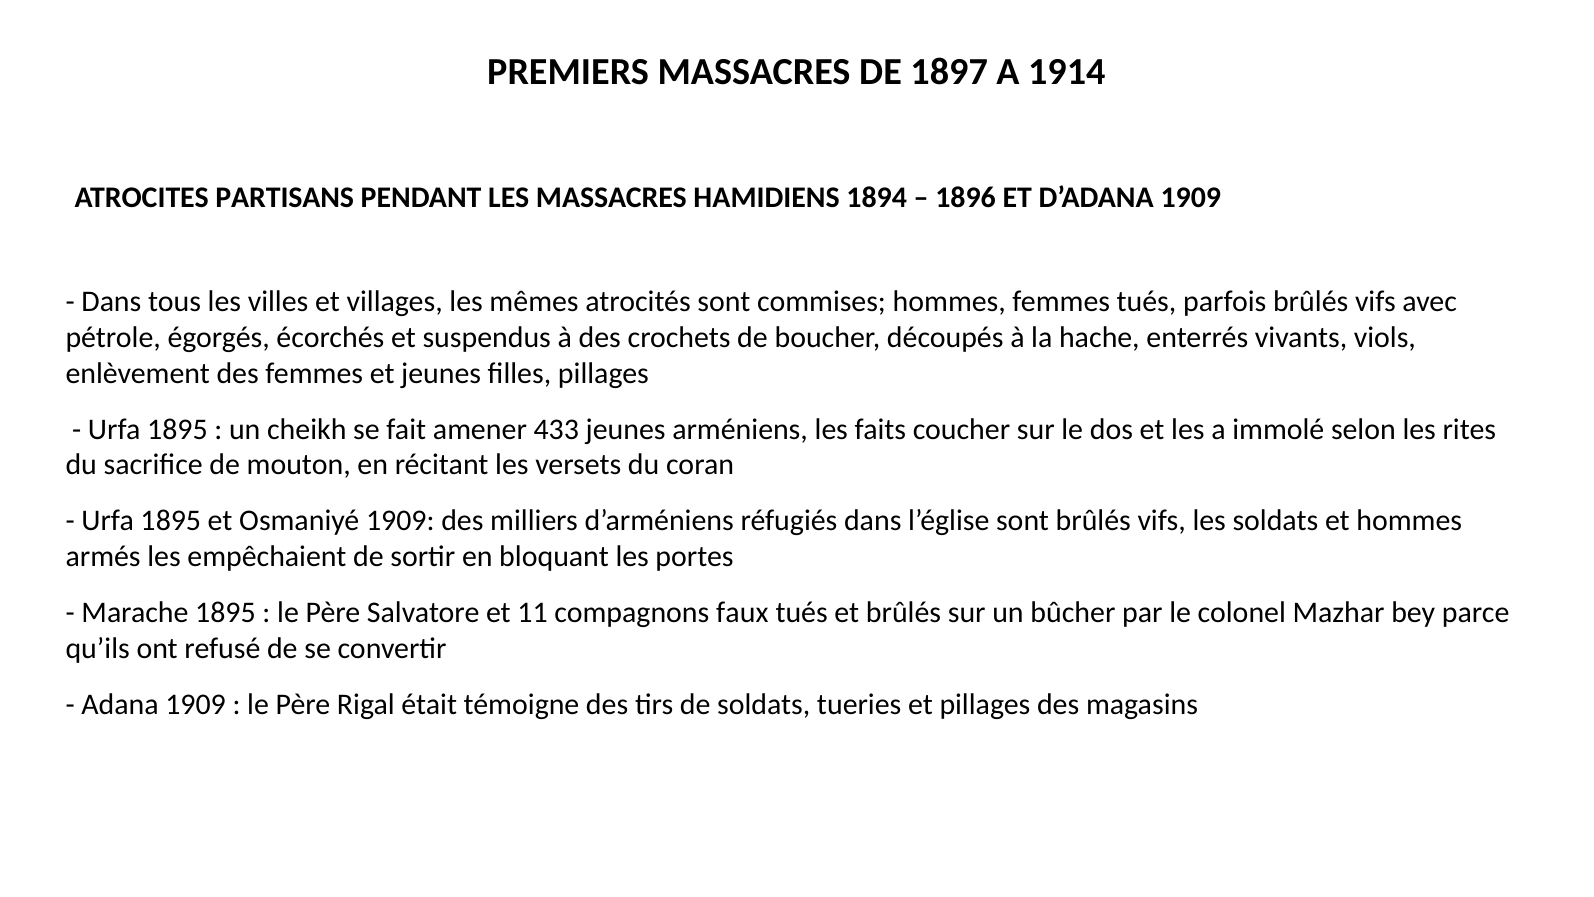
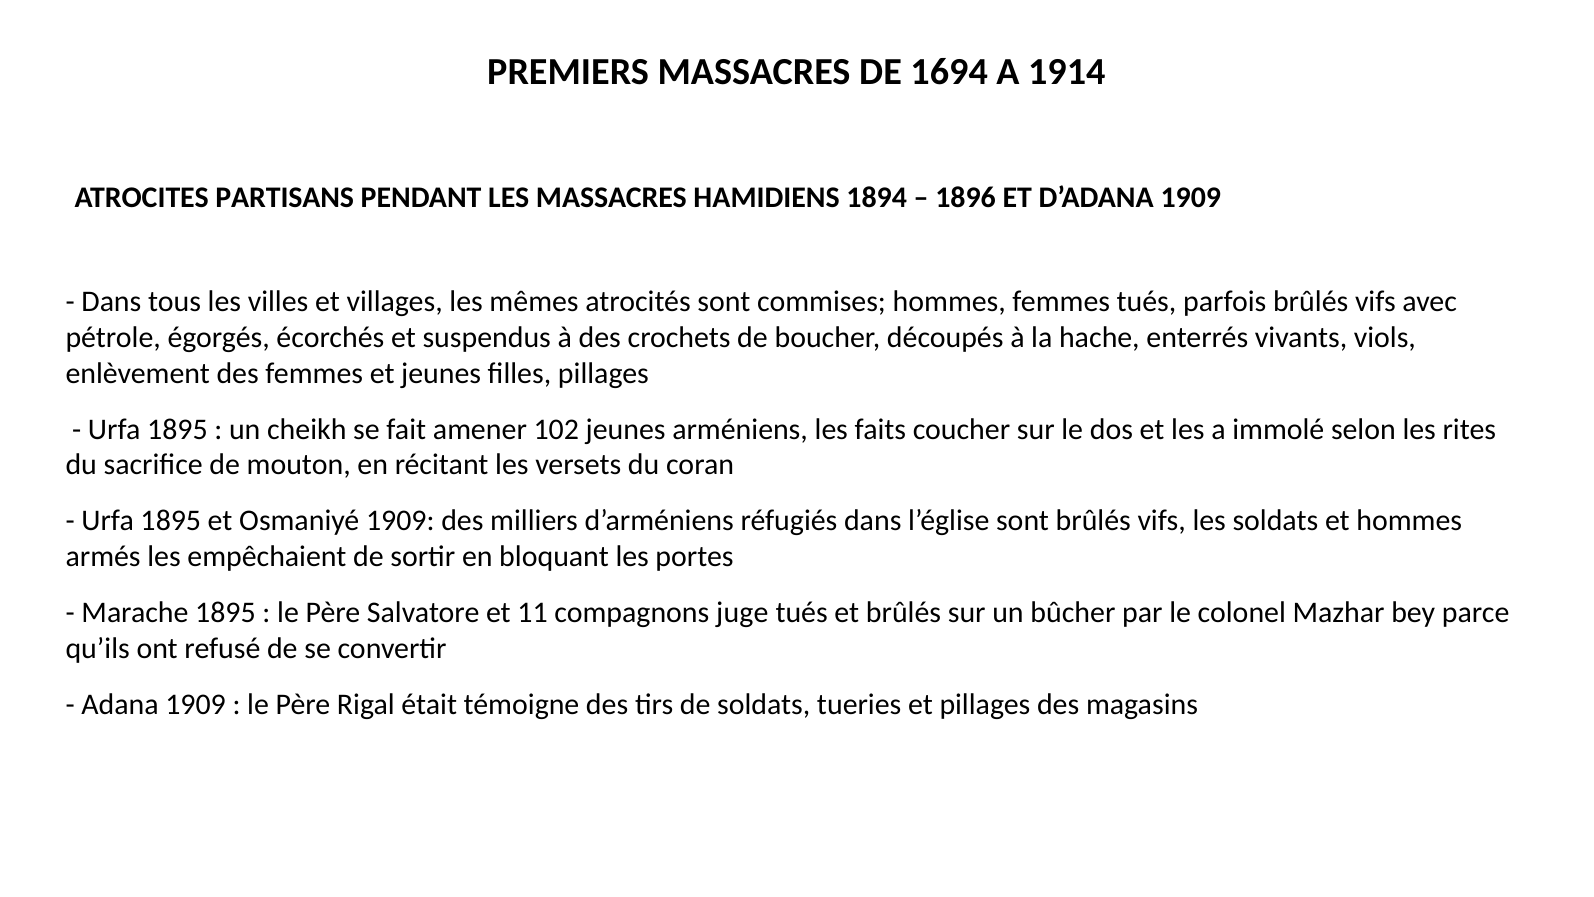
1897: 1897 -> 1694
433: 433 -> 102
faux: faux -> juge
